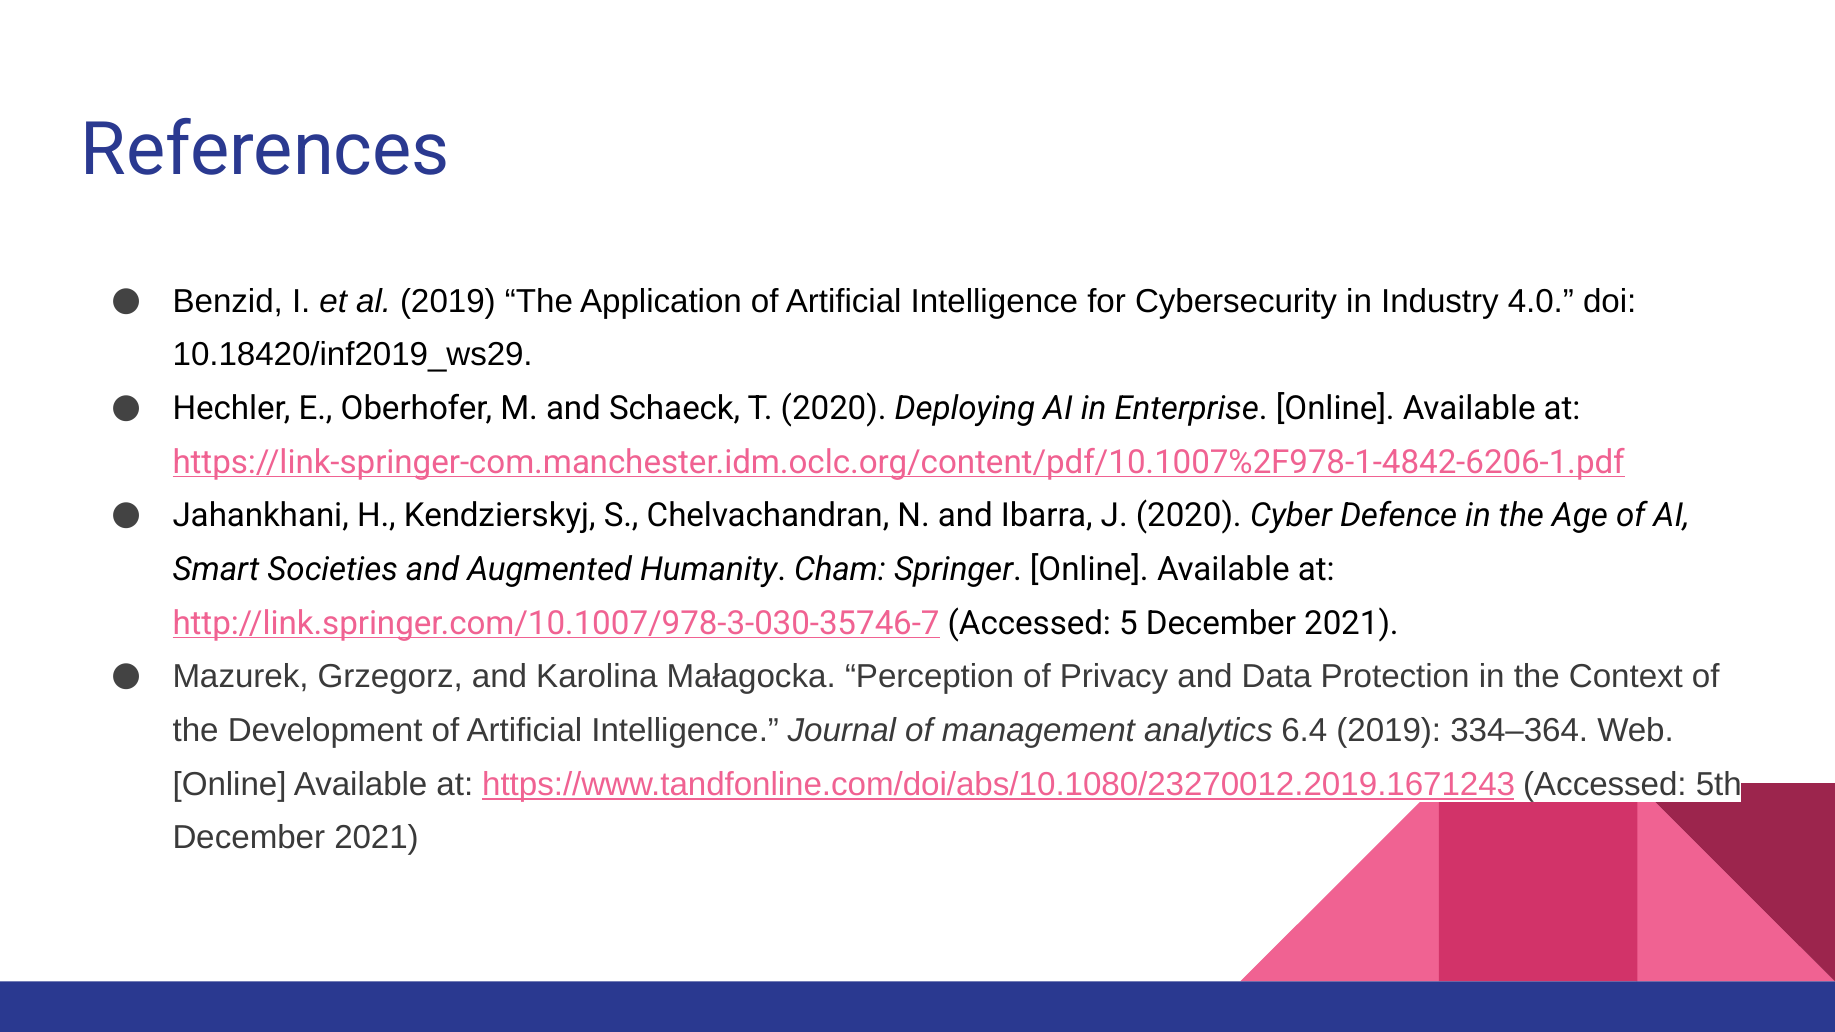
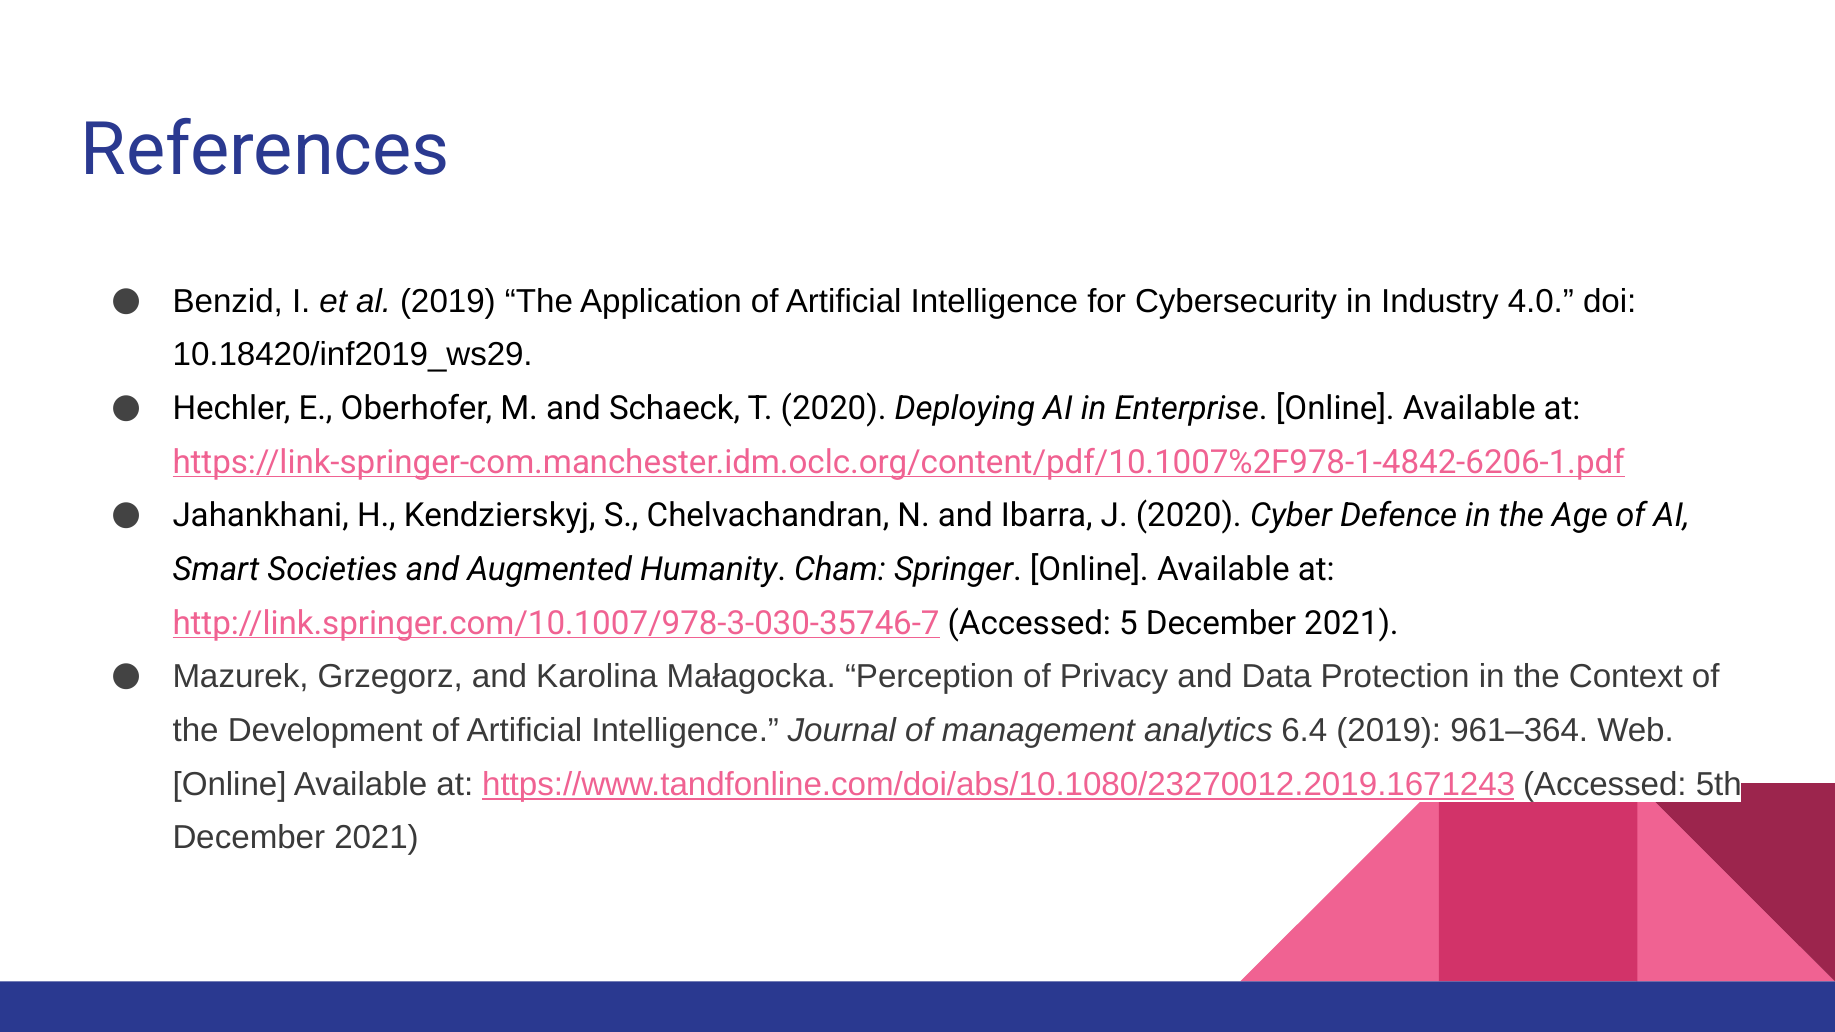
334–364: 334–364 -> 961–364
